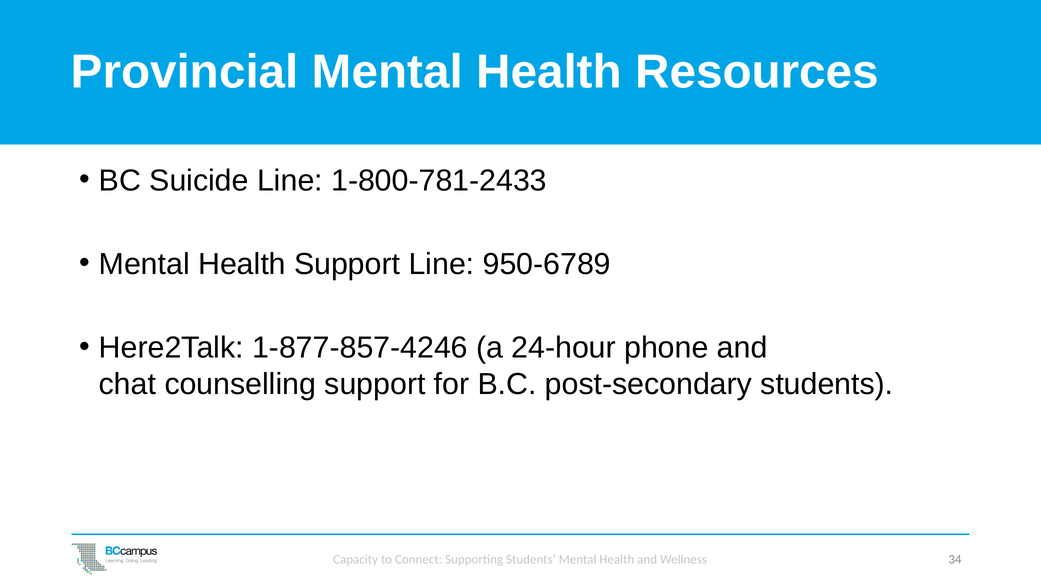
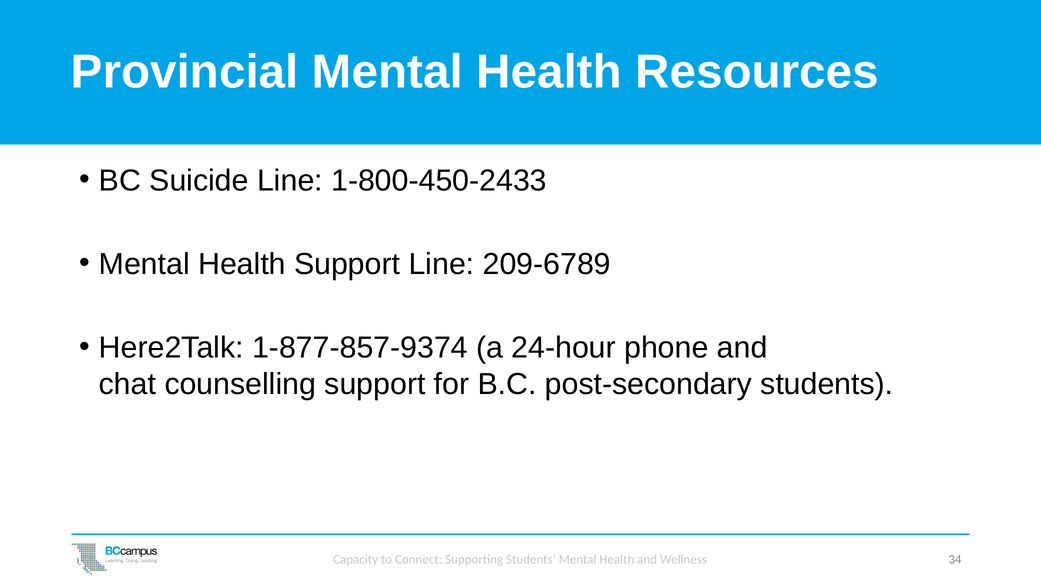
1-800-781-2433: 1-800-781-2433 -> 1-800-450-2433
950-6789: 950-6789 -> 209-6789
1-877-857-4246: 1-877-857-4246 -> 1-877-857-9374
